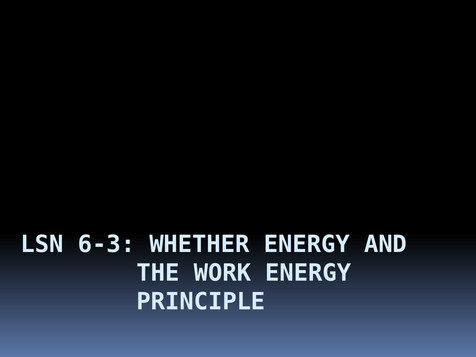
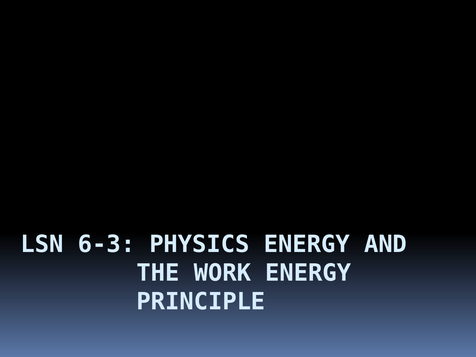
WHETHER: WHETHER -> PHYSICS
